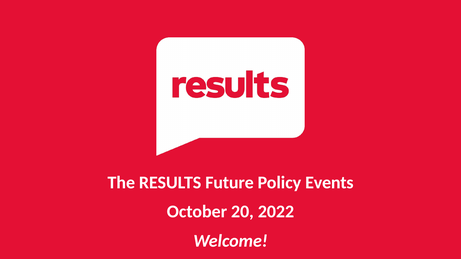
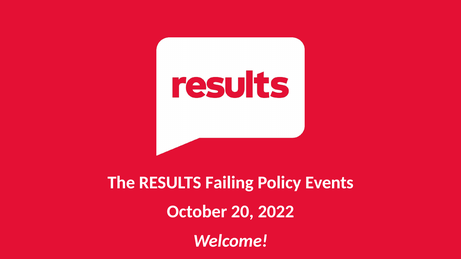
Future: Future -> Failing
